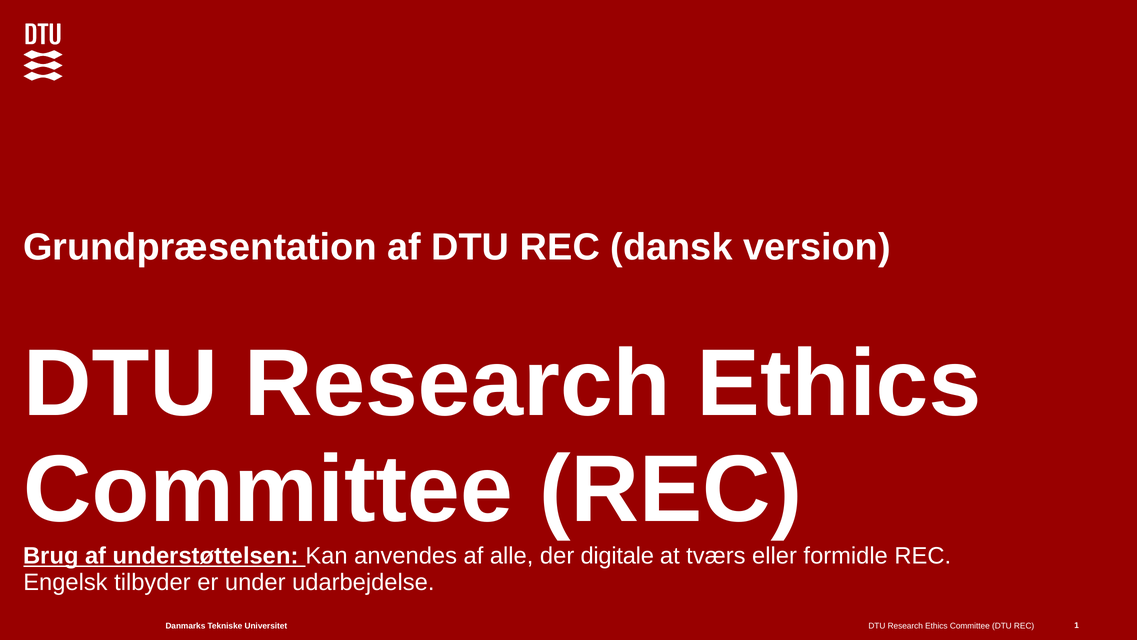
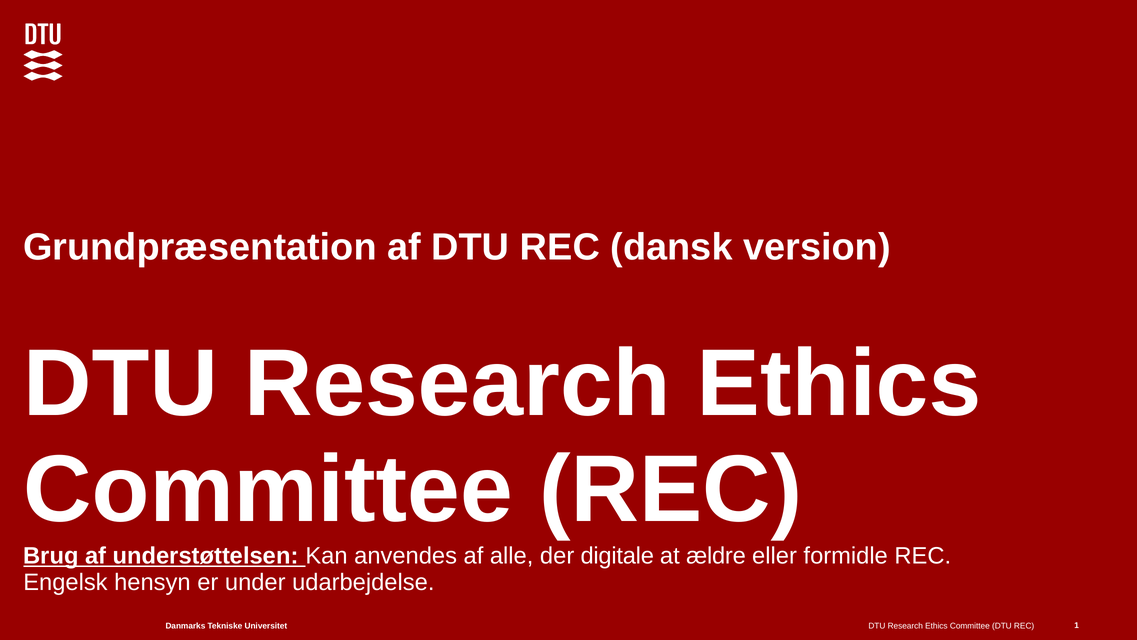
tværs: tværs -> ældre
tilbyder: tilbyder -> hensyn
